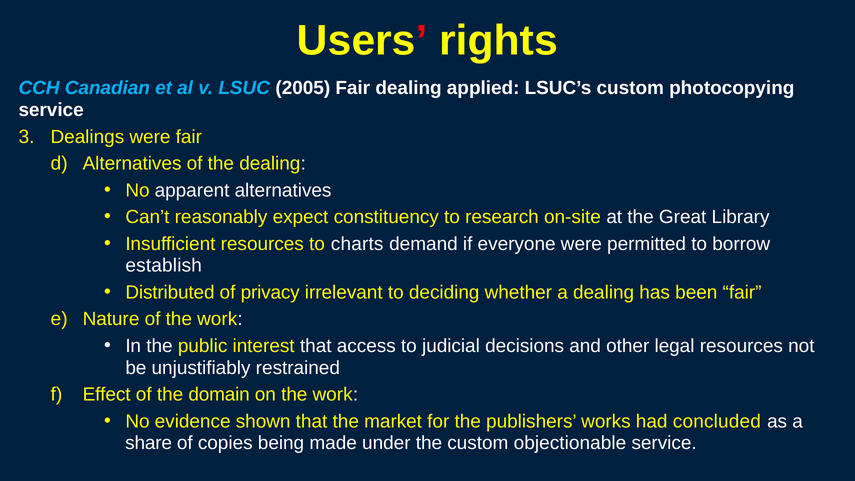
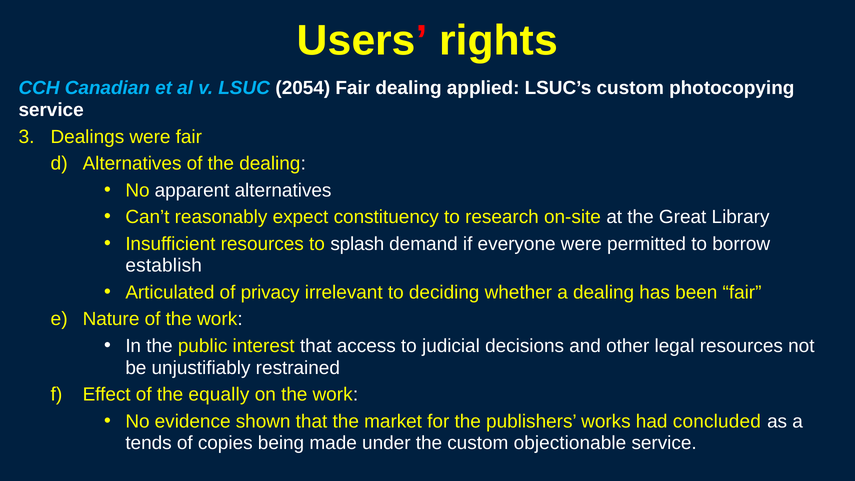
2005: 2005 -> 2054
charts: charts -> splash
Distributed: Distributed -> Articulated
domain: domain -> equally
share: share -> tends
